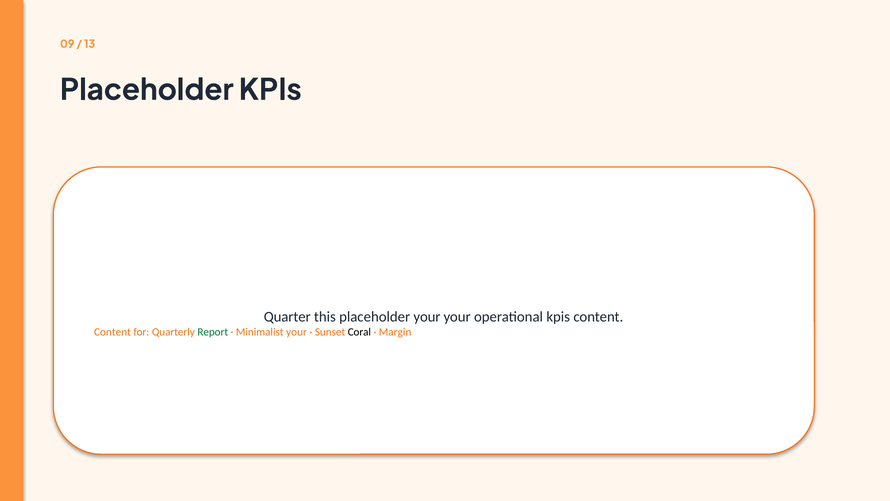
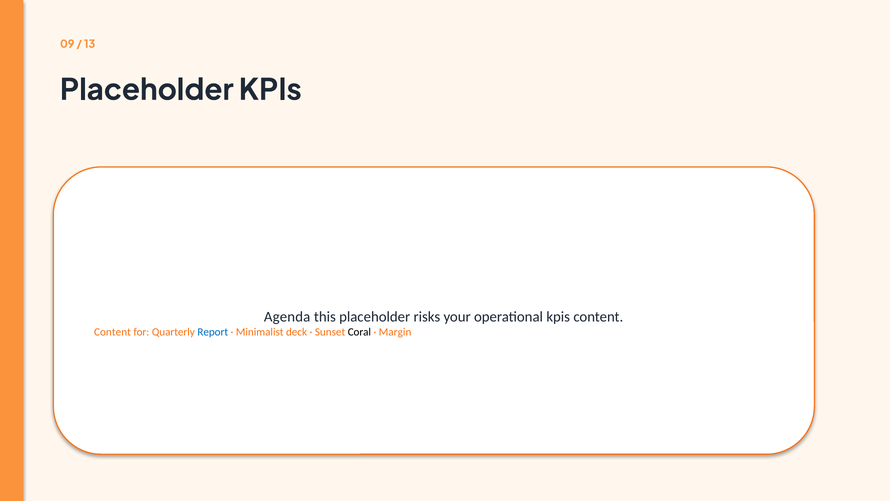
Quarter: Quarter -> Agenda
placeholder your: your -> risks
Report colour: green -> blue
Minimalist your: your -> deck
